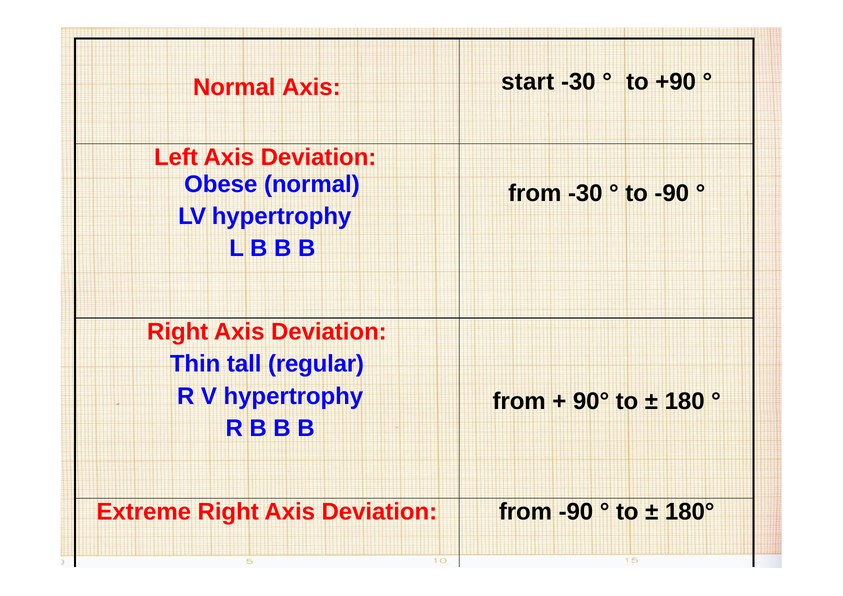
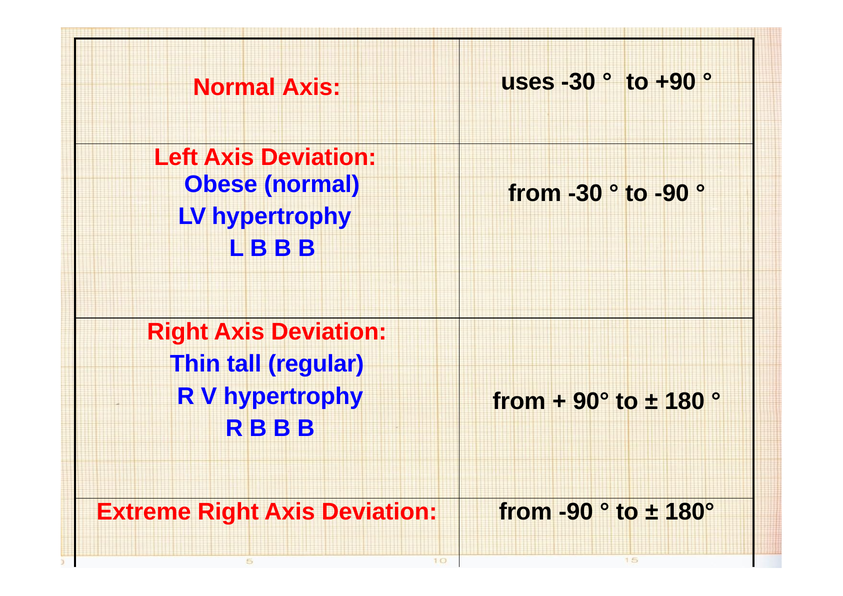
start: start -> uses
